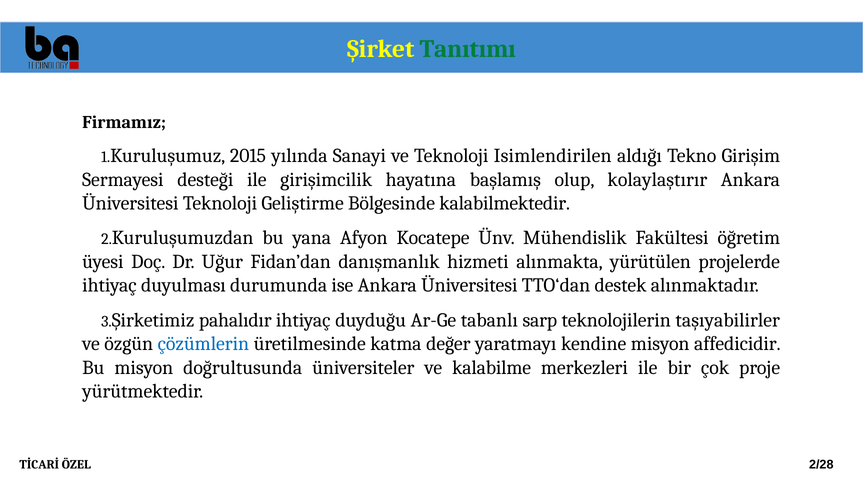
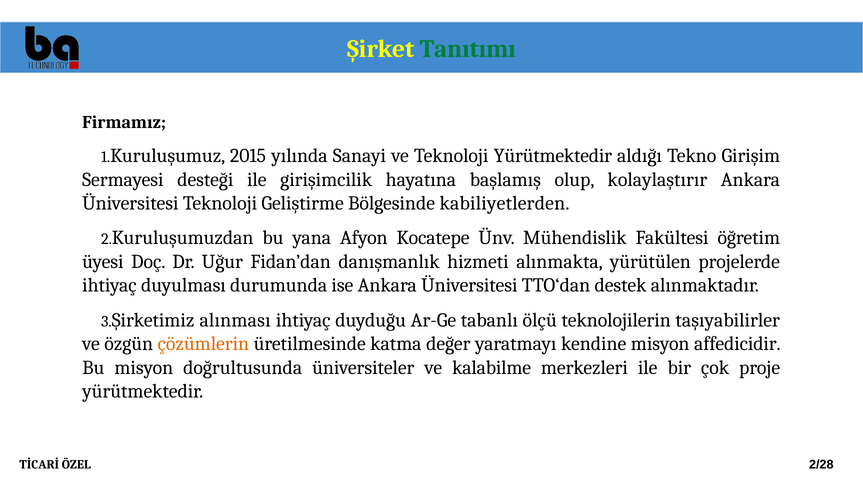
Teknoloji Isimlendirilen: Isimlendirilen -> Yürütmektedir
kalabilmektedir: kalabilmektedir -> kabiliyetlerden
pahalıdır: pahalıdır -> alınması
sarp: sarp -> ölçü
çözümlerin colour: blue -> orange
